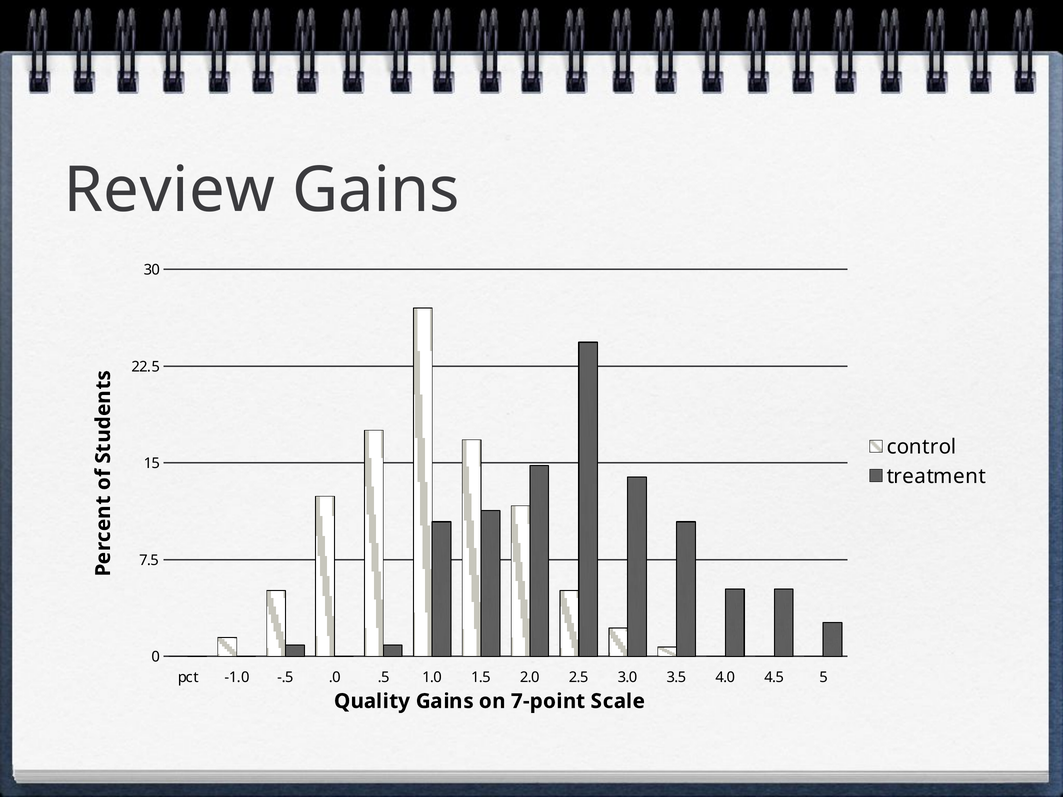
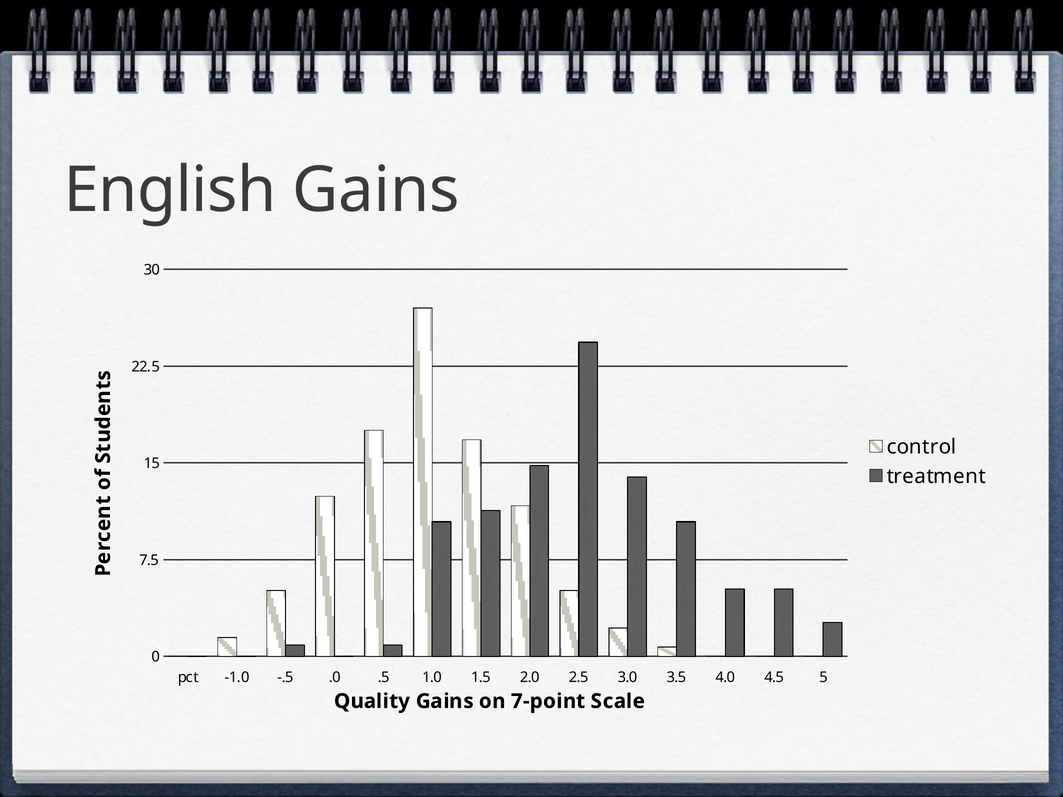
Review: Review -> English
